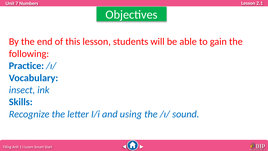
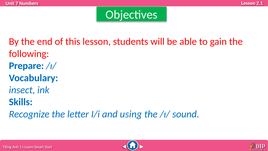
Practice: Practice -> Prepare
